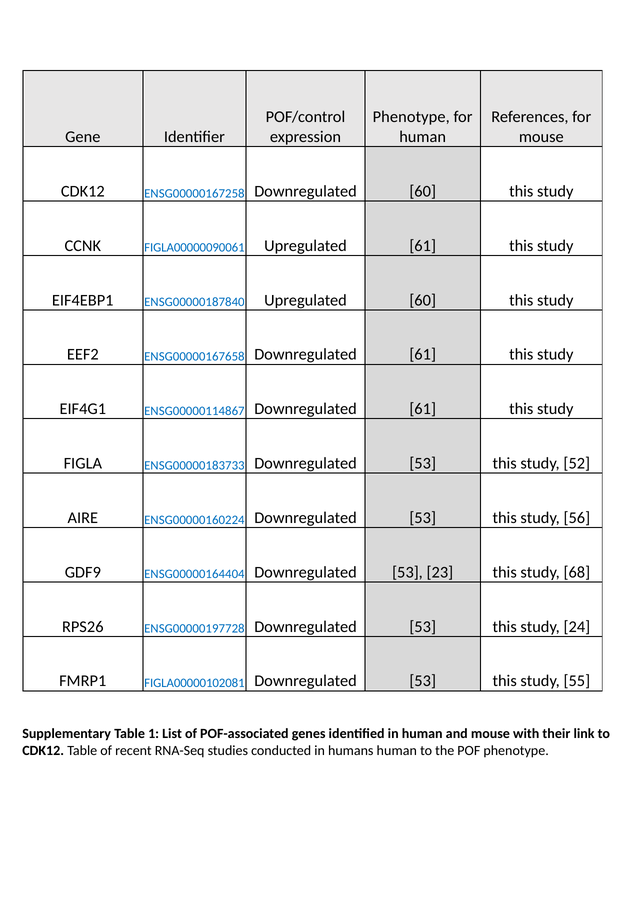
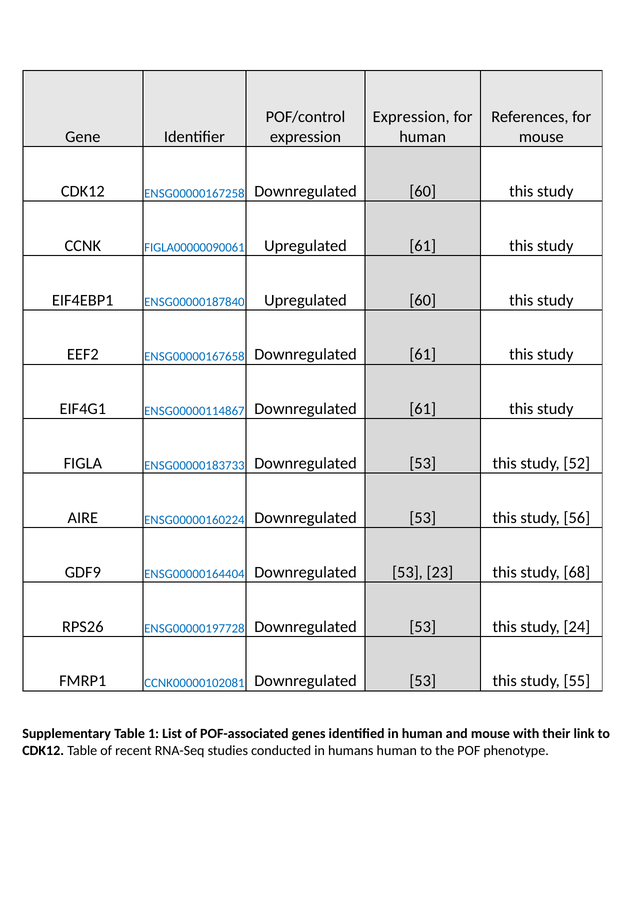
Phenotype at (411, 117): Phenotype -> Expression
FIGLA00000102081: FIGLA00000102081 -> CCNK00000102081
